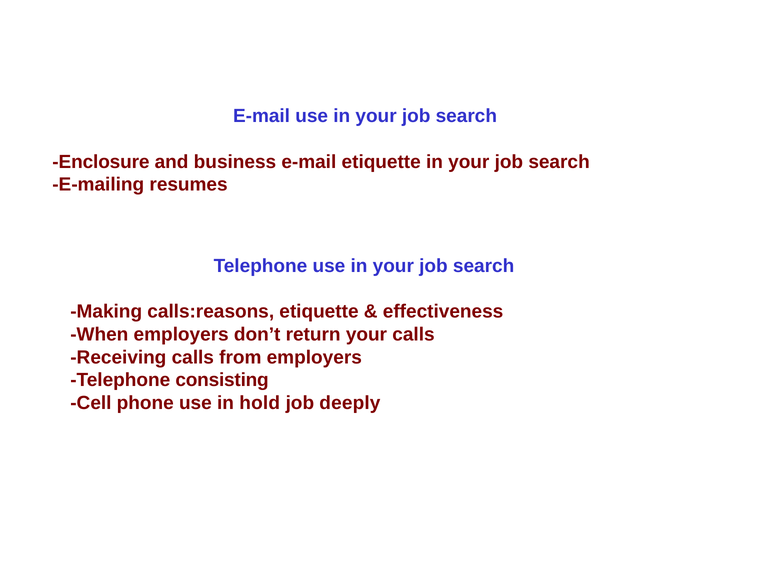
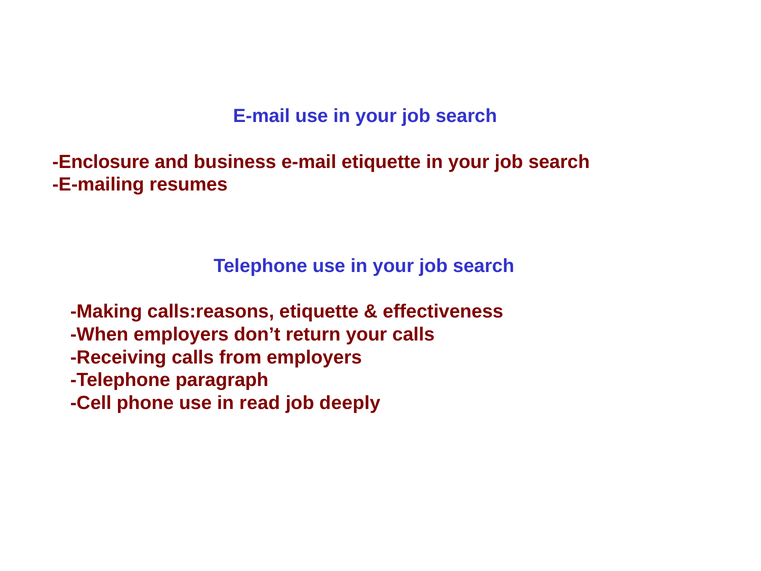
consisting: consisting -> paragraph
hold: hold -> read
